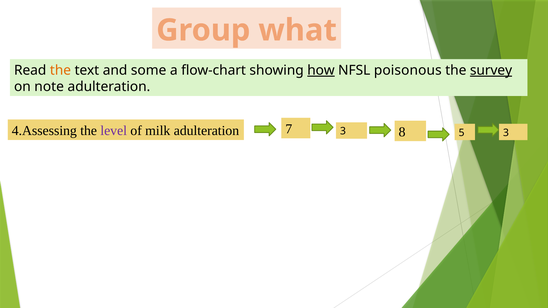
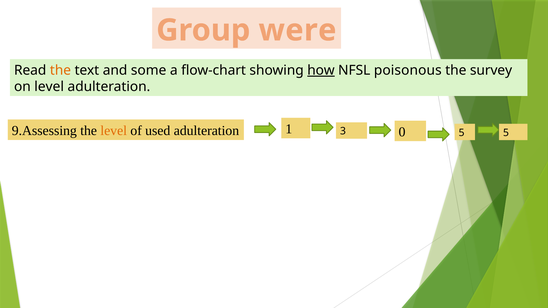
what: what -> were
survey underline: present -> none
on note: note -> level
4.Assessing: 4.Assessing -> 9.Assessing
level at (114, 131) colour: purple -> orange
milk: milk -> used
7: 7 -> 1
8: 8 -> 0
5 3: 3 -> 5
